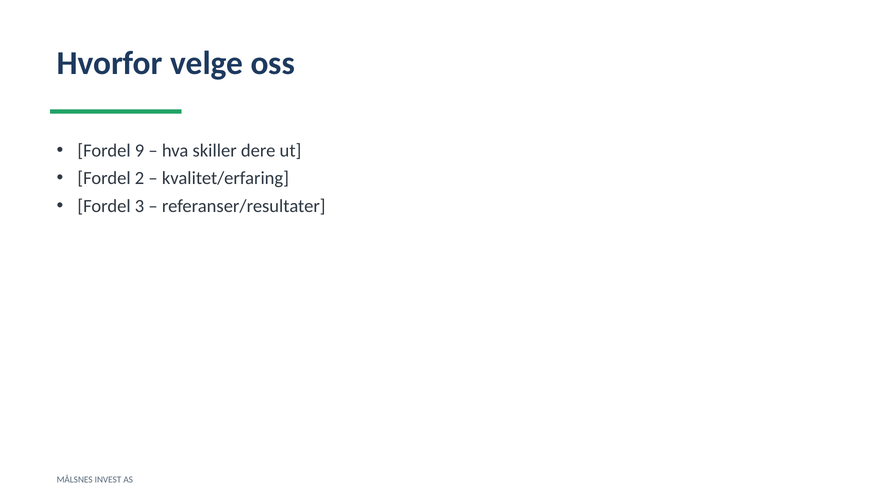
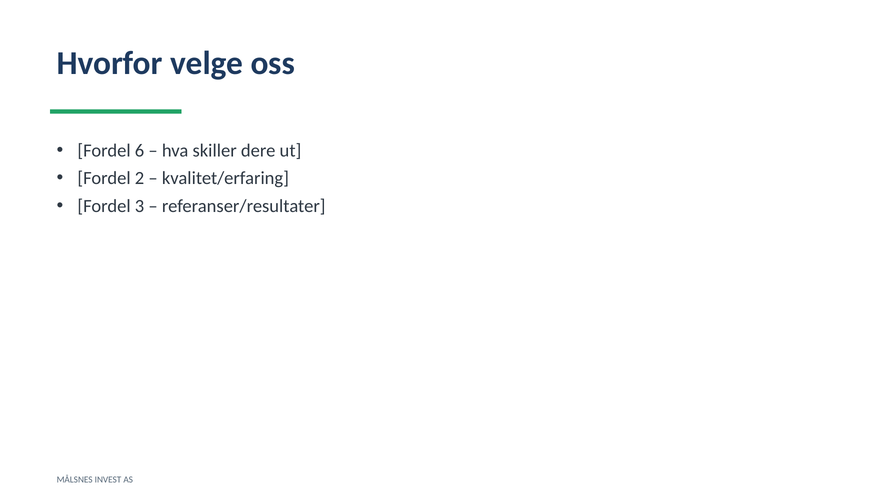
9: 9 -> 6
